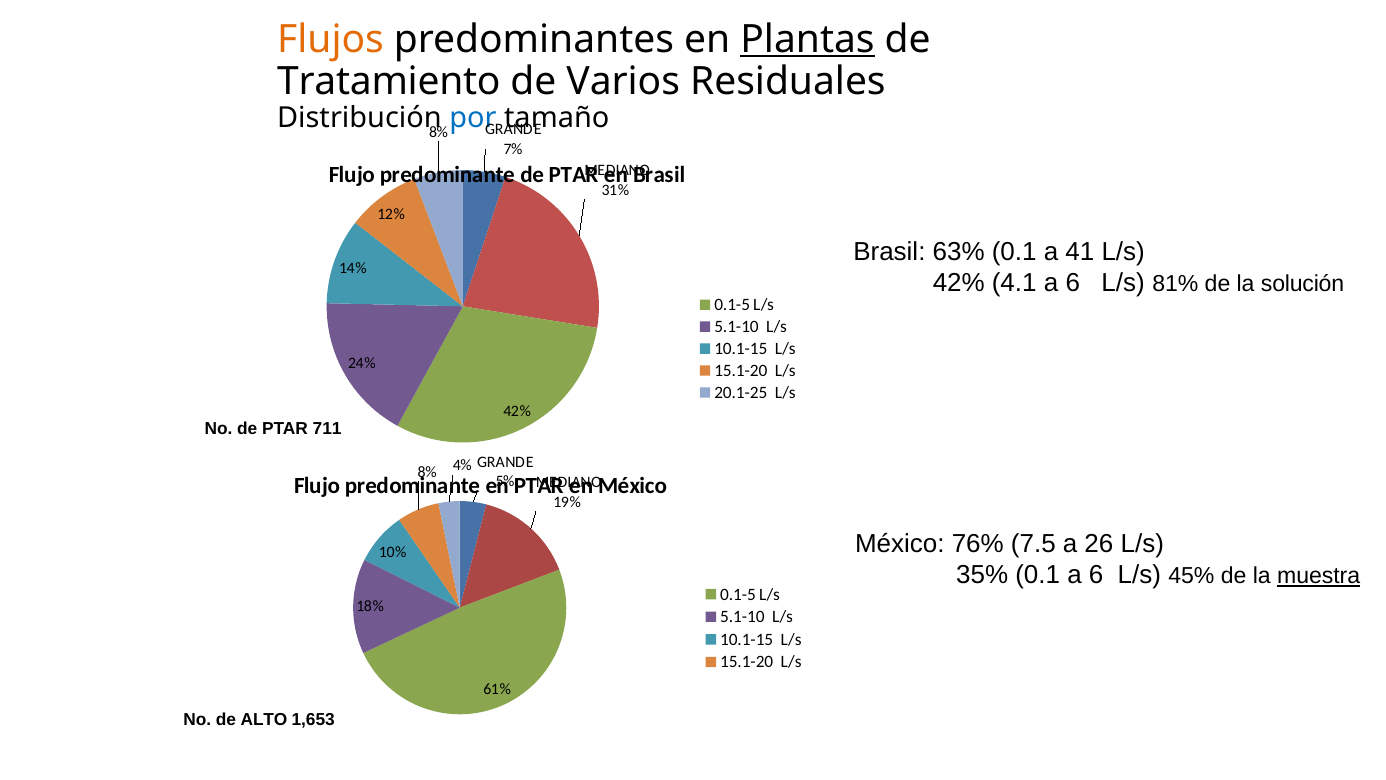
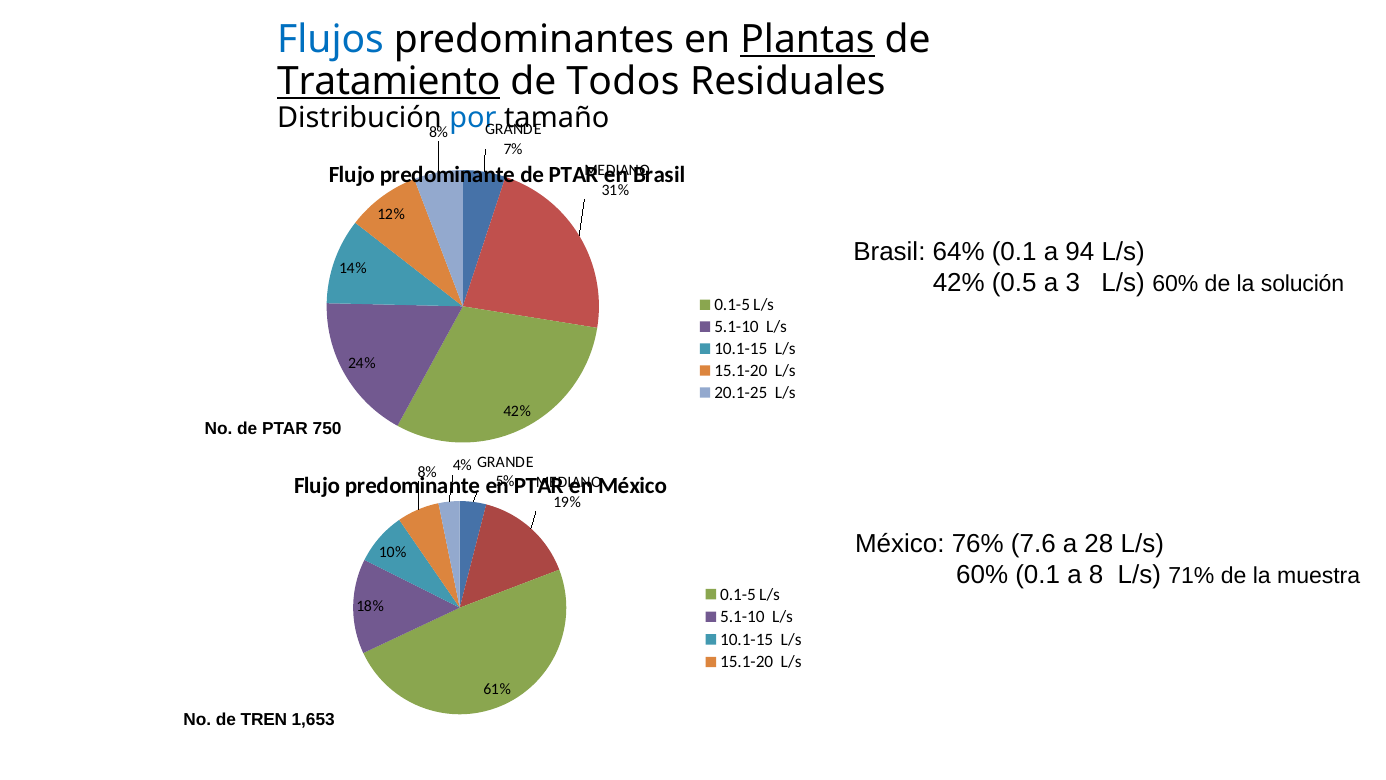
Flujos colour: orange -> blue
Tratamiento underline: none -> present
Varios: Varios -> Todos
63%: 63% -> 64%
41: 41 -> 94
4.1: 4.1 -> 0.5
6 at (1073, 283): 6 -> 3
81% at (1175, 284): 81% -> 60%
711: 711 -> 750
7.5: 7.5 -> 7.6
26: 26 -> 28
35% at (982, 575): 35% -> 60%
0.1 a 6: 6 -> 8
45%: 45% -> 71%
muestra underline: present -> none
ALTO: ALTO -> TREN
